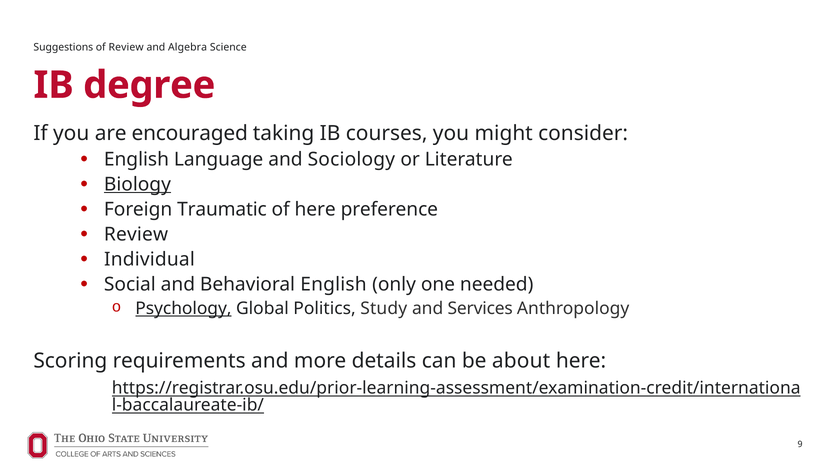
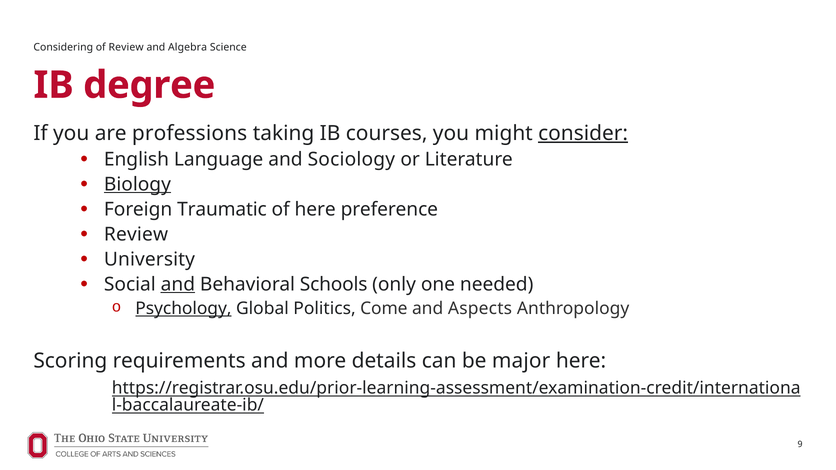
Suggestions: Suggestions -> Considering
encouraged: encouraged -> professions
consider underline: none -> present
Individual: Individual -> University
and at (178, 284) underline: none -> present
Behavioral English: English -> Schools
Study: Study -> Come
Services: Services -> Aspects
about: about -> major
